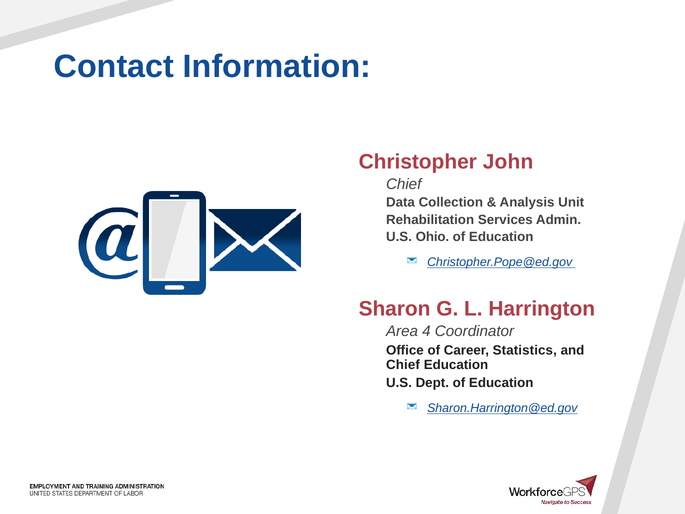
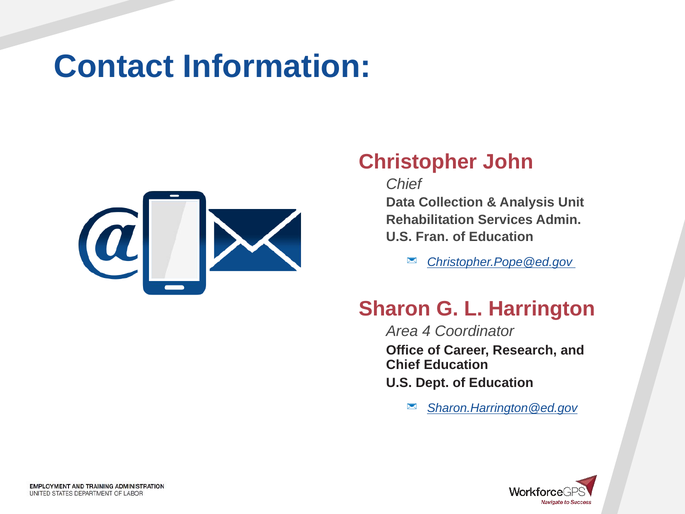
Ohio: Ohio -> Fran
Statistics: Statistics -> Research
